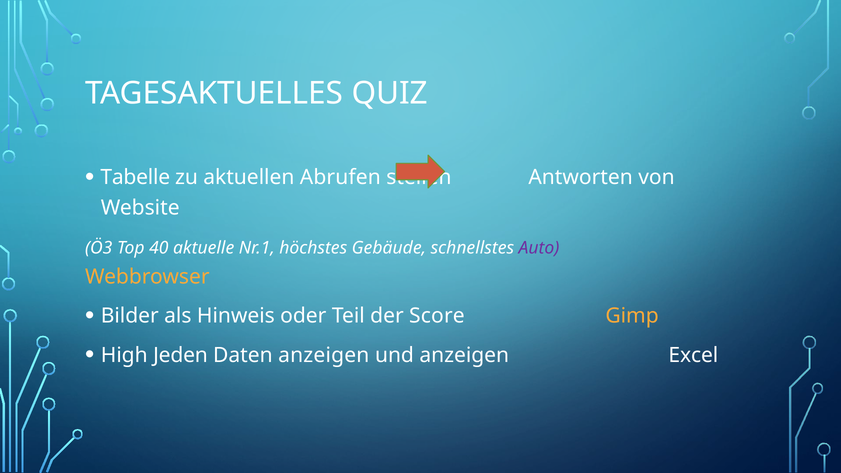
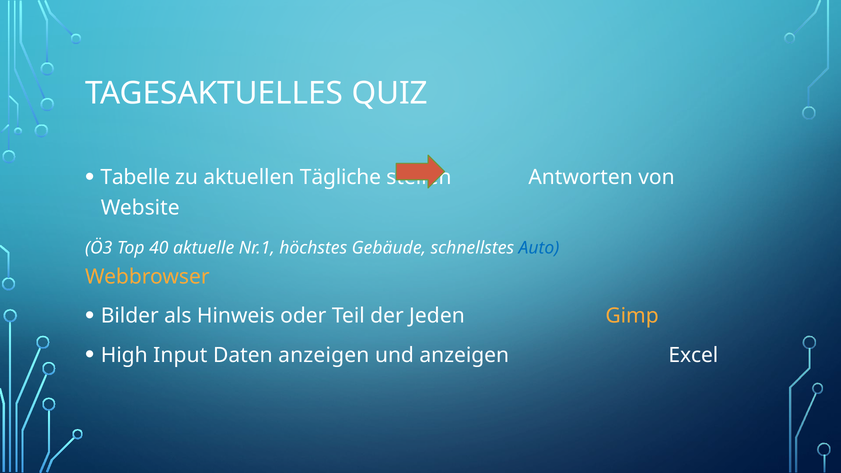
Abrufen: Abrufen -> Tägliche
Auto colour: purple -> blue
Score: Score -> Jeden
Jeden: Jeden -> Input
